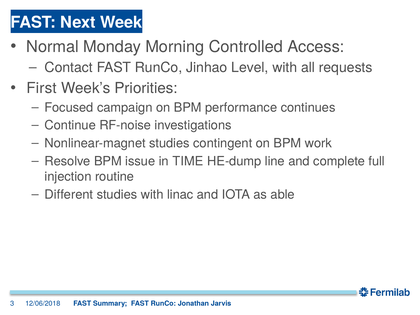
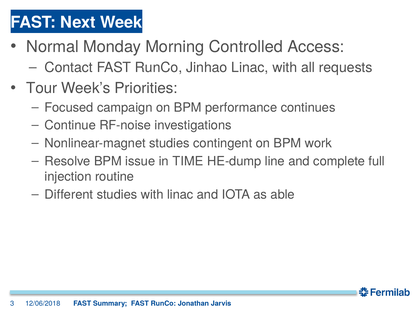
Jinhao Level: Level -> Linac
First: First -> Tour
